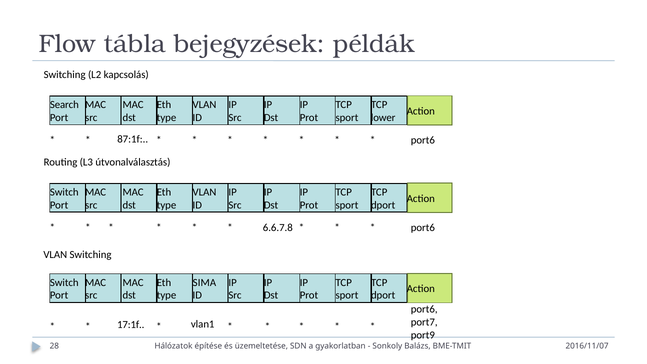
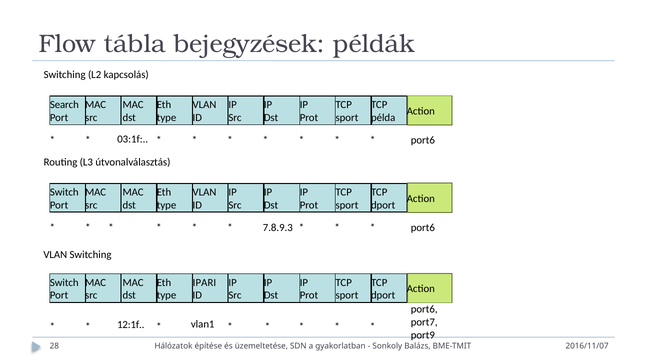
lower: lower -> példa
87:1f: 87:1f -> 03:1f
6.6.7.8: 6.6.7.8 -> 7.8.9.3
SIMA: SIMA -> IPARI
17:1f: 17:1f -> 12:1f
